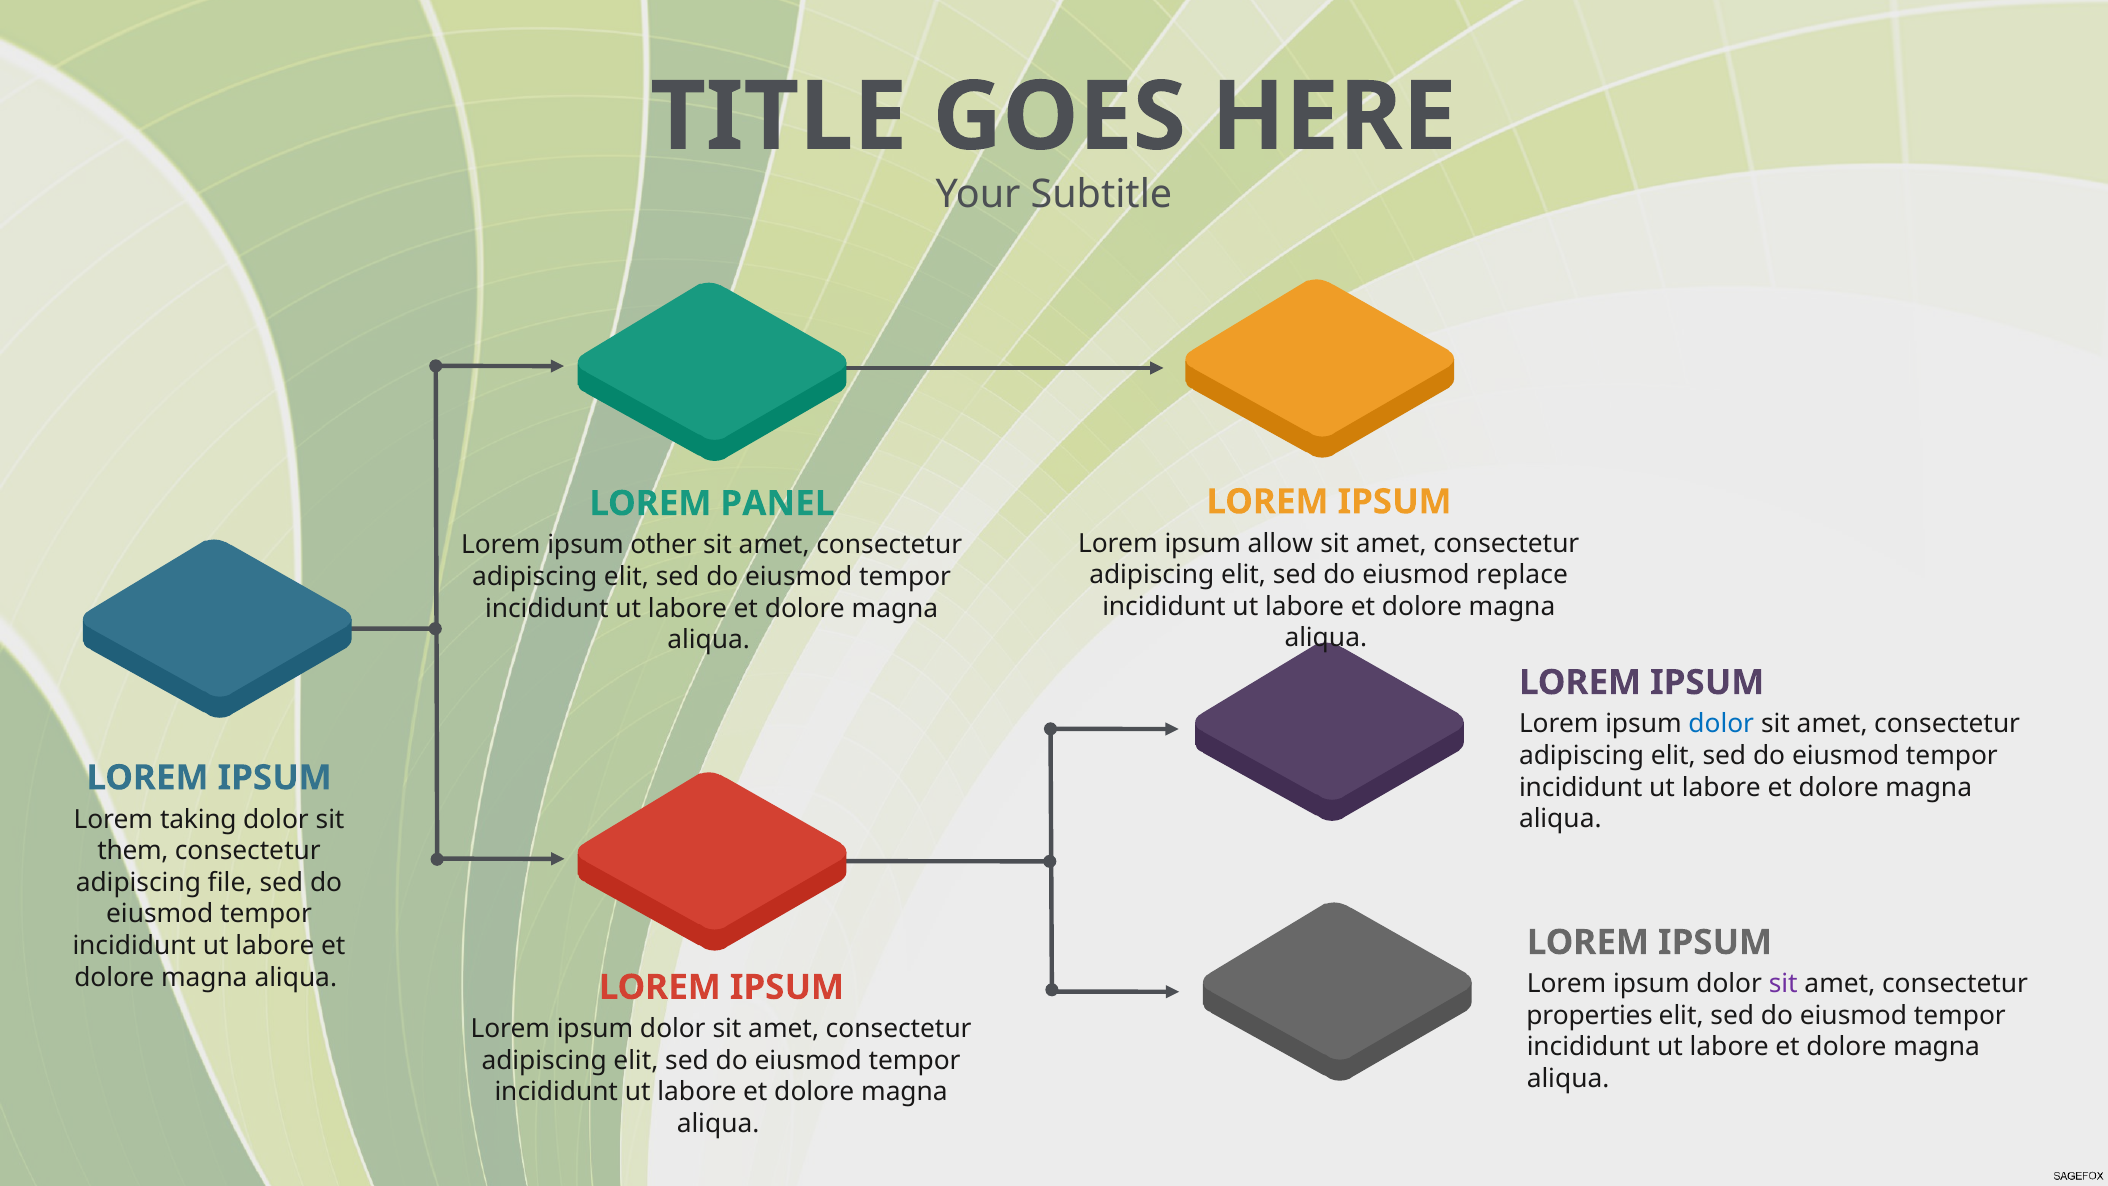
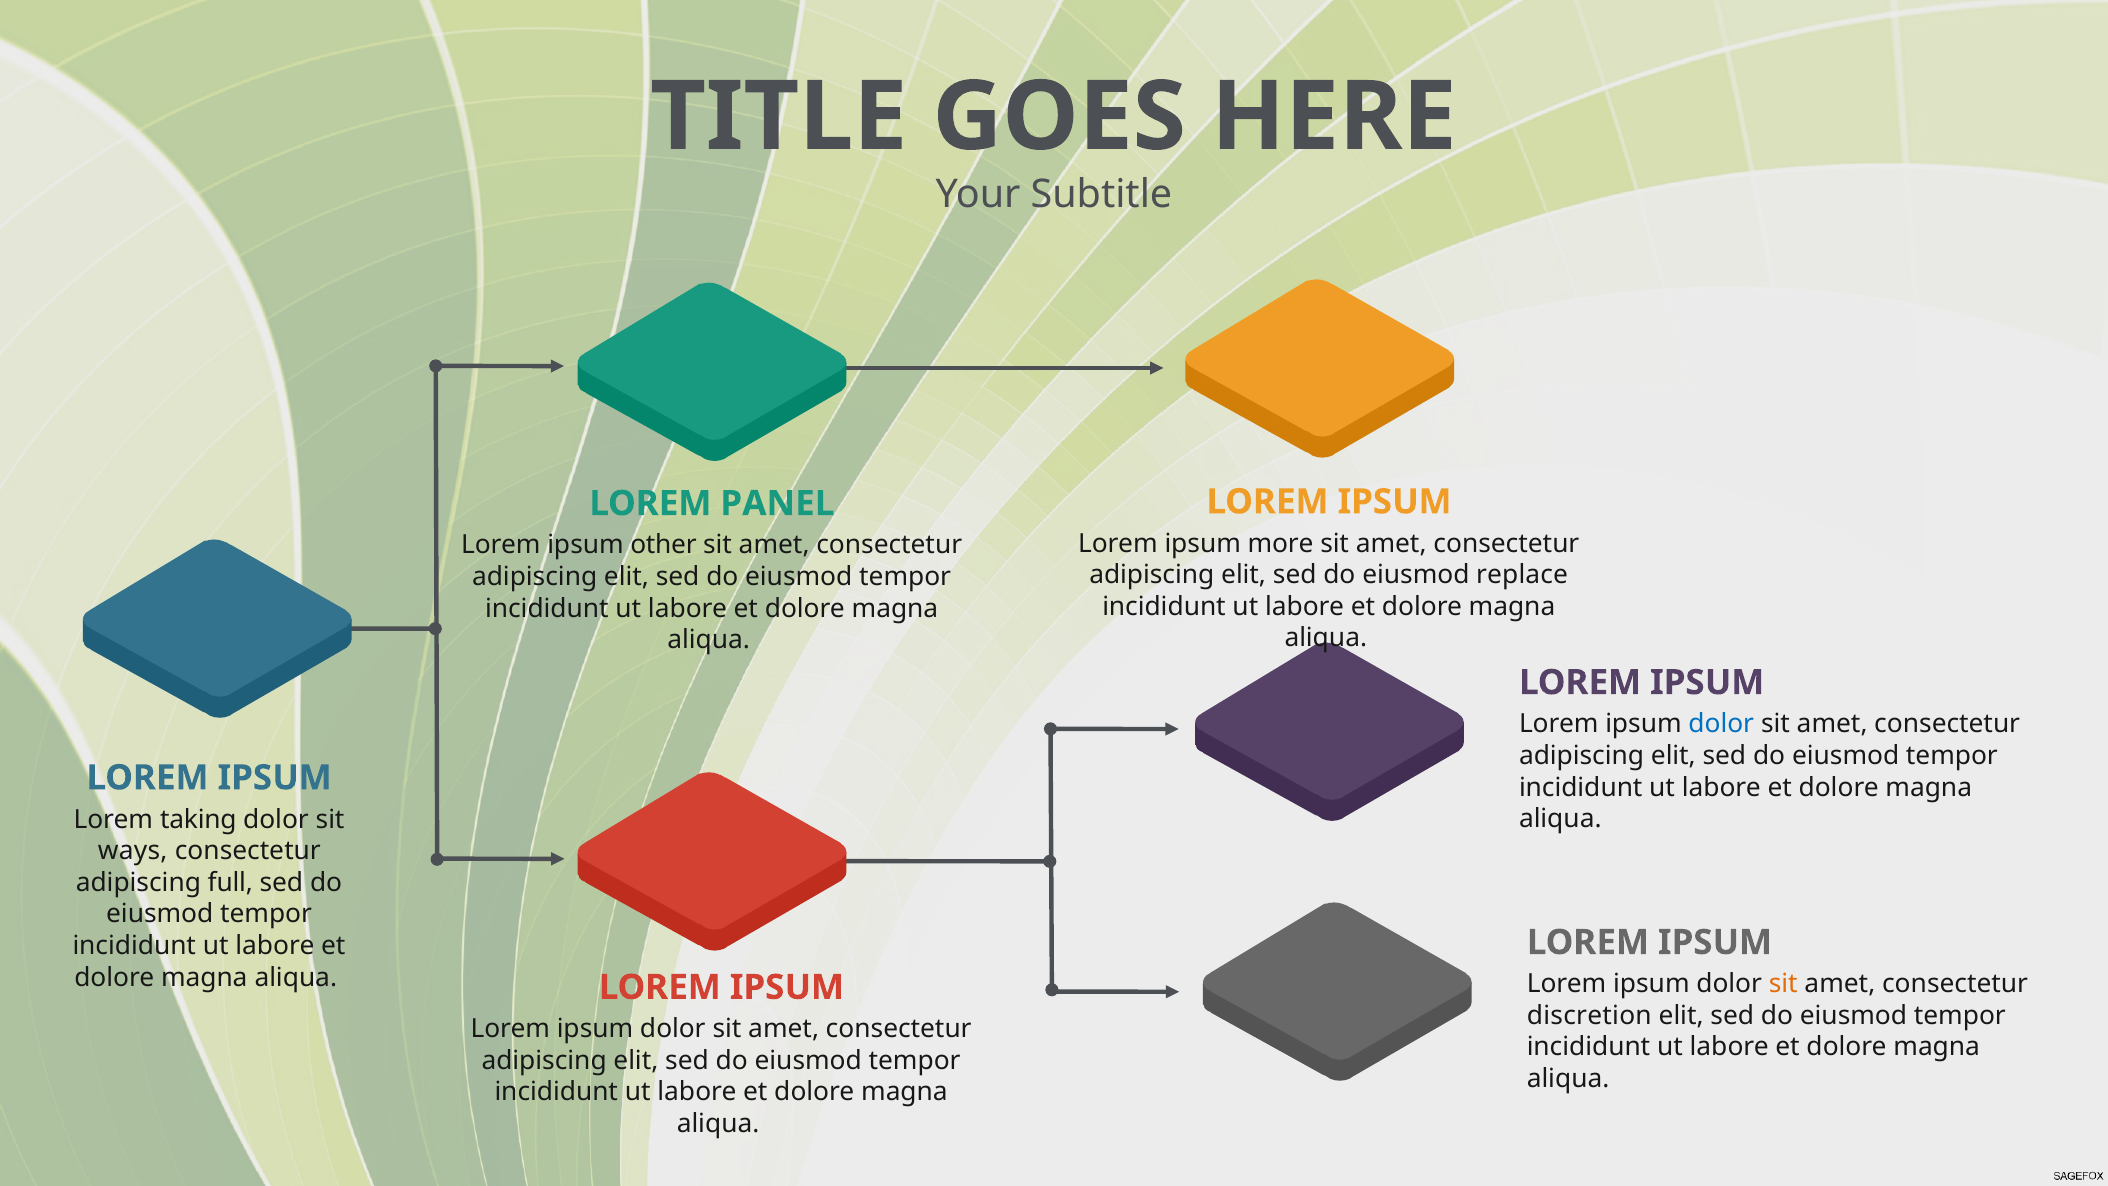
allow: allow -> more
them: them -> ways
file: file -> full
sit at (1783, 984) colour: purple -> orange
properties: properties -> discretion
